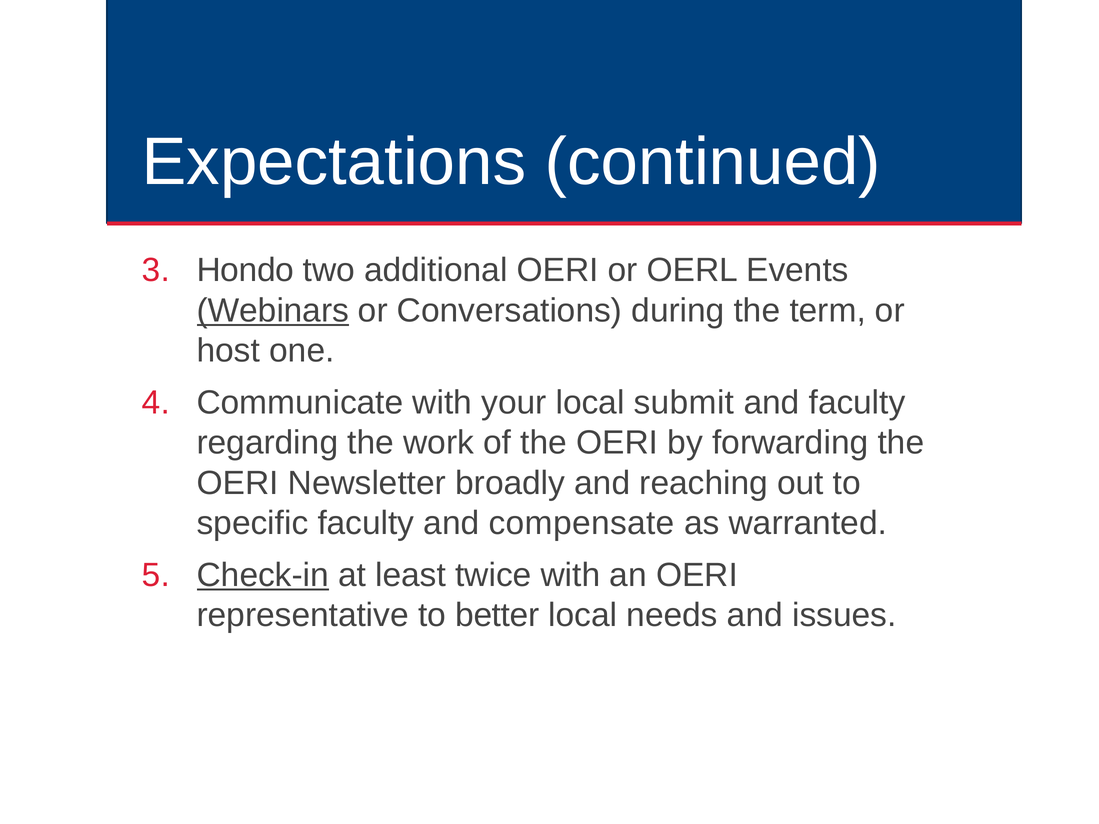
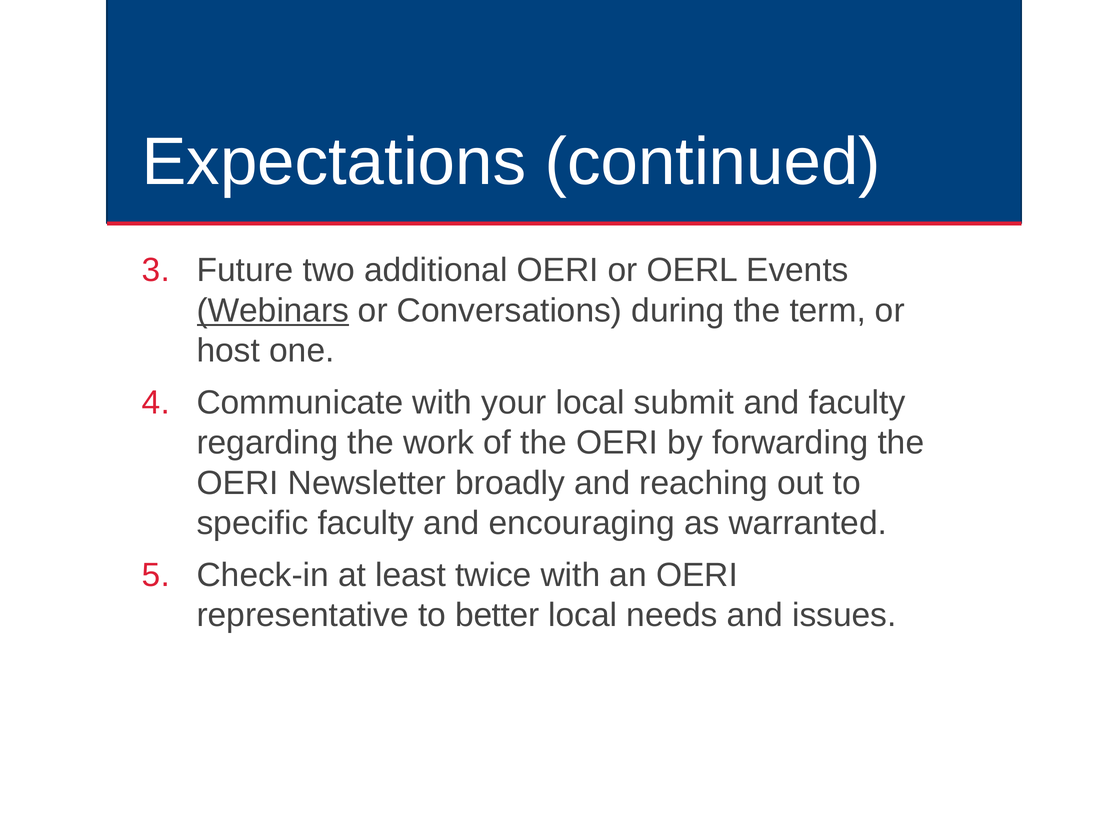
Hondo: Hondo -> Future
compensate: compensate -> encouraging
Check-in underline: present -> none
